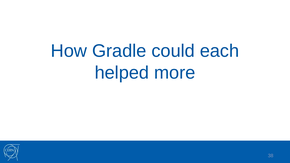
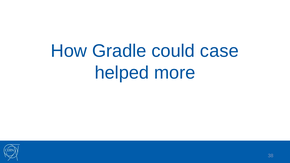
each: each -> case
